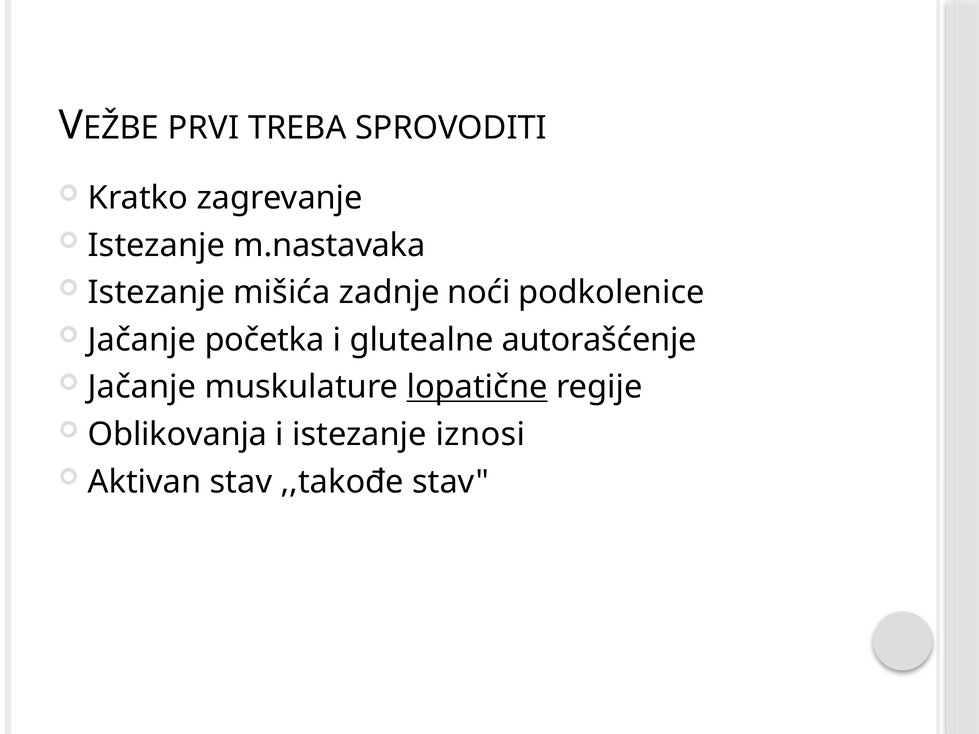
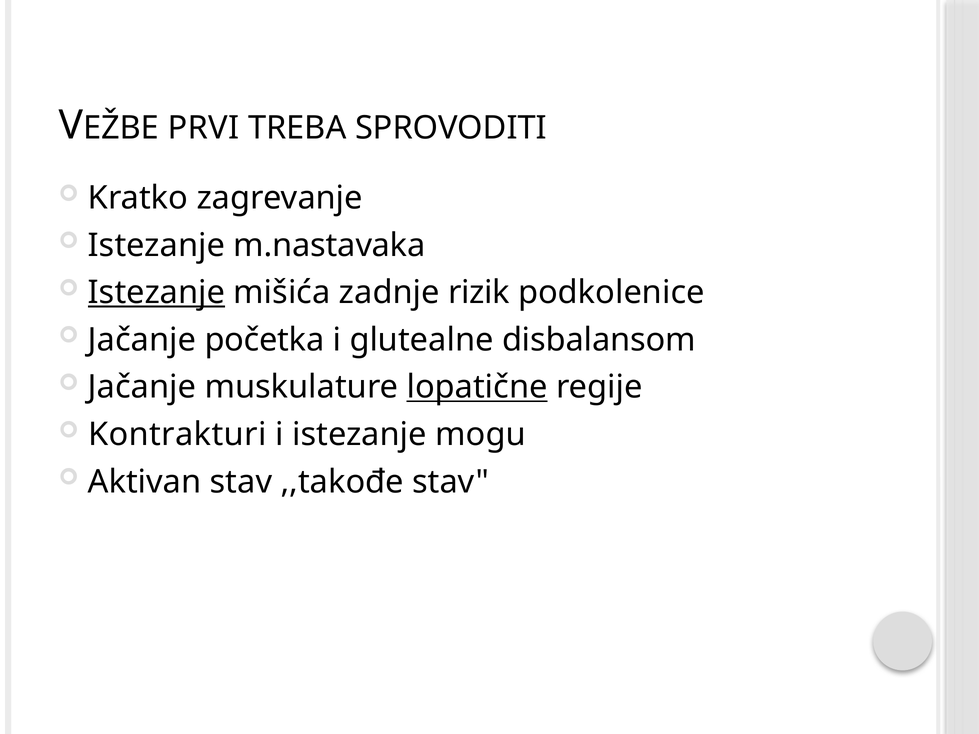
Istezanje at (157, 293) underline: none -> present
noći: noći -> rizik
autorašćenje: autorašćenje -> disbalansom
Oblikovanja: Oblikovanja -> Kontrakturi
iznosi: iznosi -> mogu
